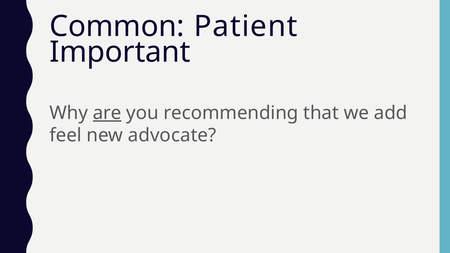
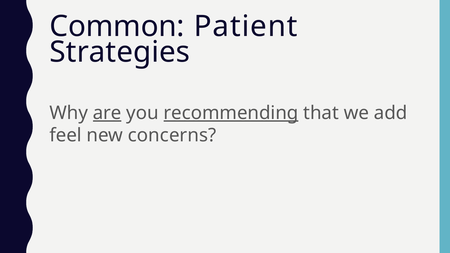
Important: Important -> Strategies
recommending underline: none -> present
advocate: advocate -> concerns
